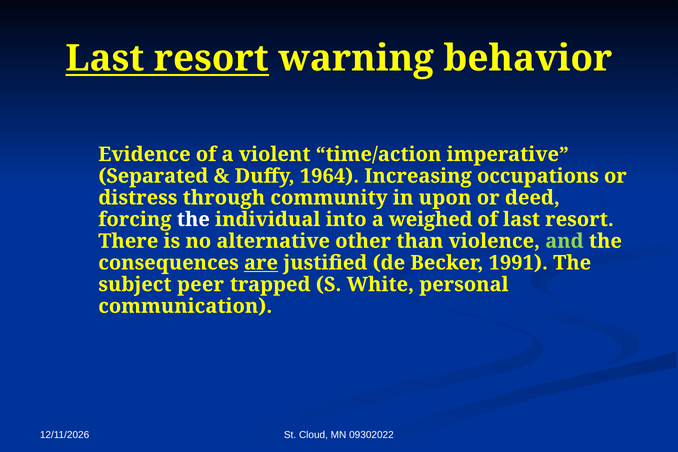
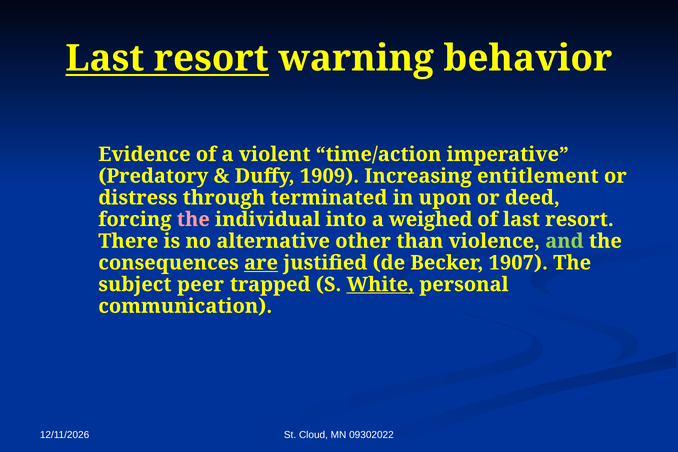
Separated: Separated -> Predatory
1964: 1964 -> 1909
occupations: occupations -> entitlement
community: community -> terminated
the at (193, 219) colour: white -> pink
1991: 1991 -> 1907
White underline: none -> present
